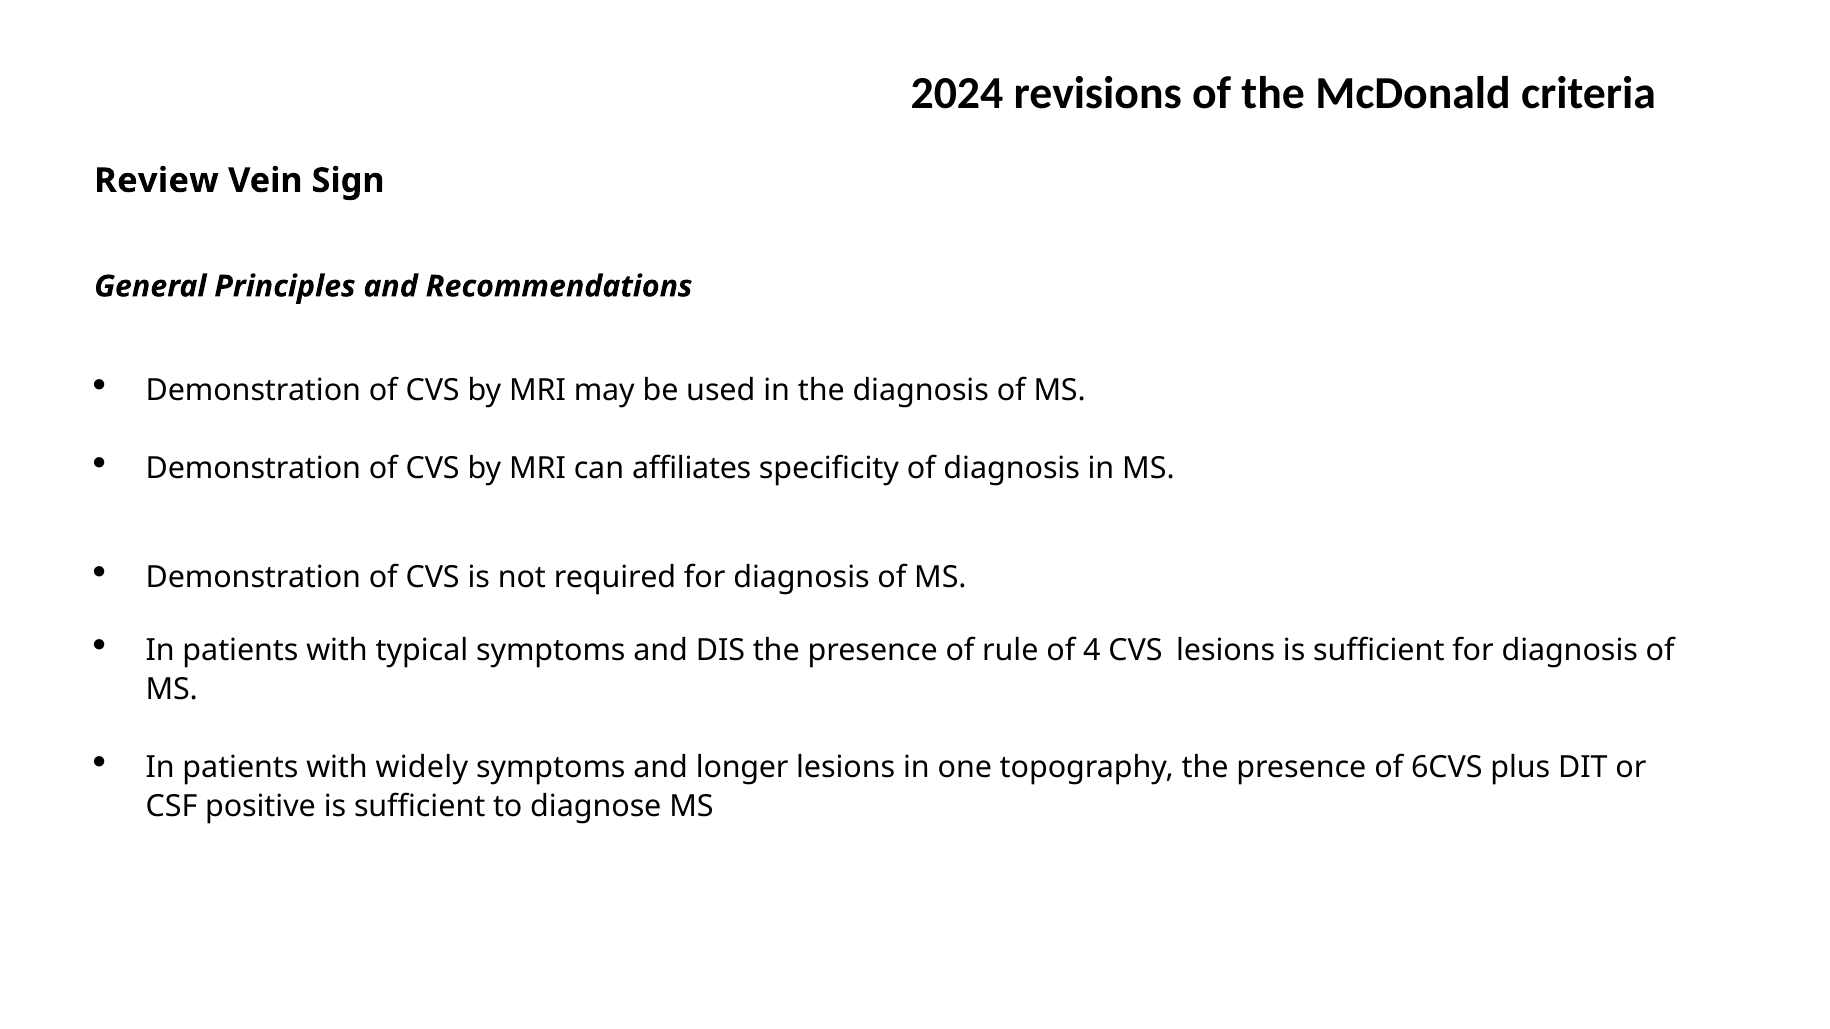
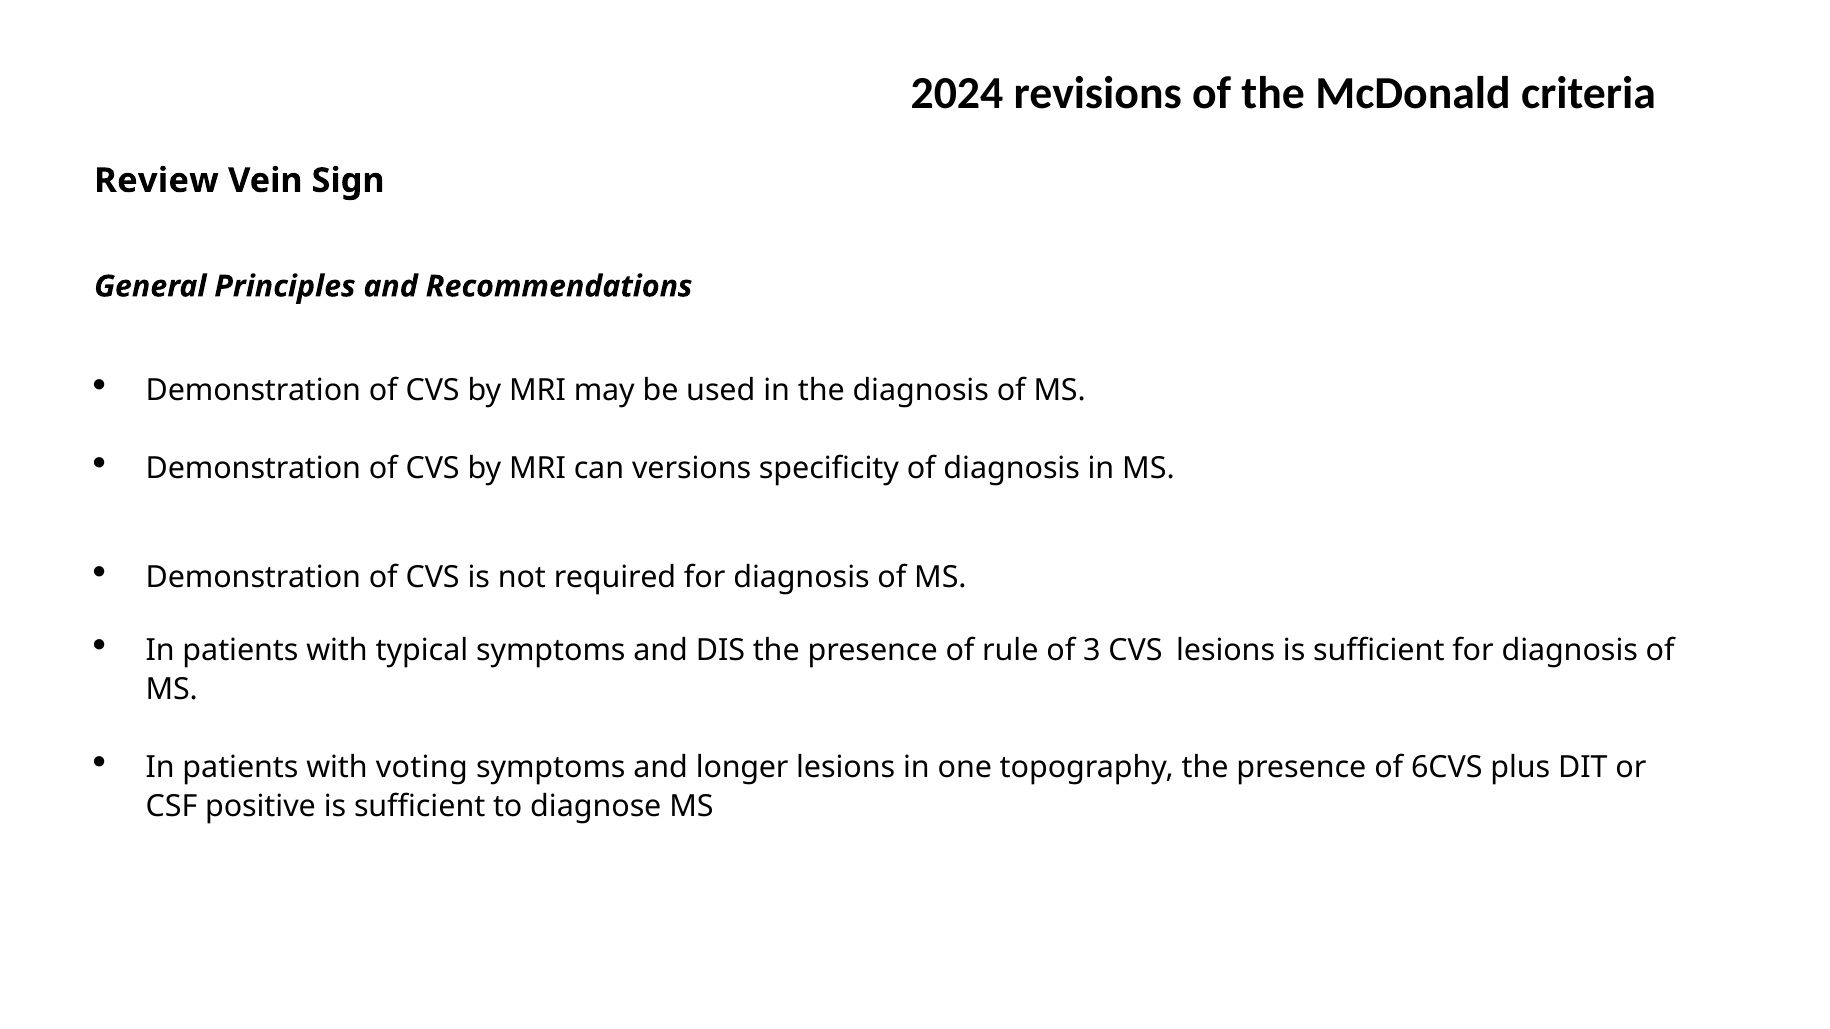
affiliates: affiliates -> versions
4: 4 -> 3
widely: widely -> voting
